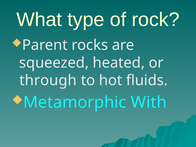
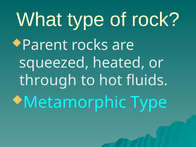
Metamorphic With: With -> Type
